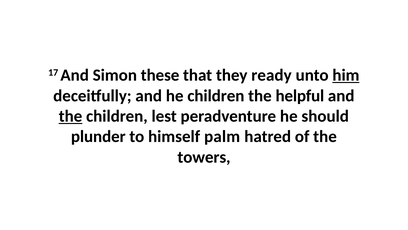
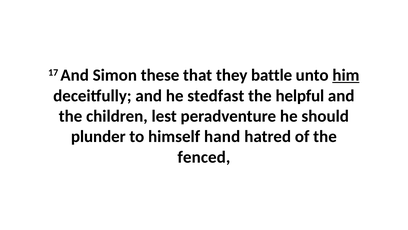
ready: ready -> battle
he children: children -> stedfast
the at (71, 116) underline: present -> none
palm: palm -> hand
towers: towers -> fenced
